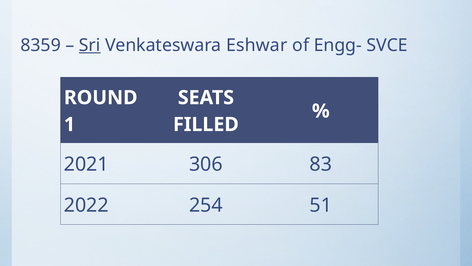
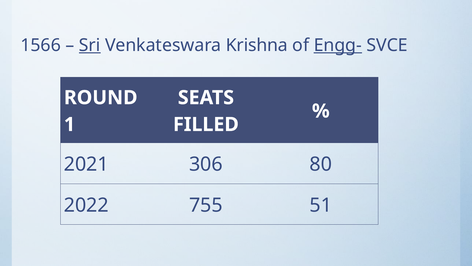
8359: 8359 -> 1566
Eshwar: Eshwar -> Krishna
Engg- underline: none -> present
83: 83 -> 80
254: 254 -> 755
